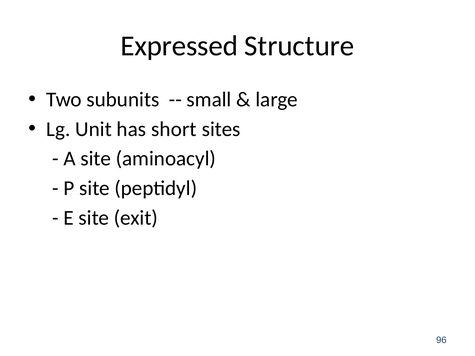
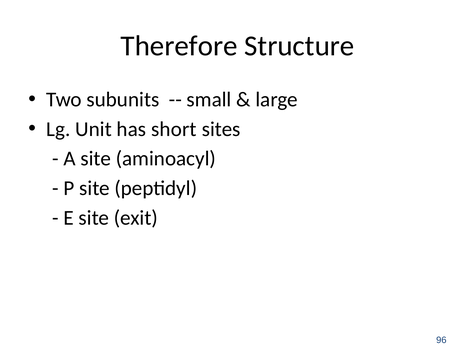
Expressed: Expressed -> Therefore
